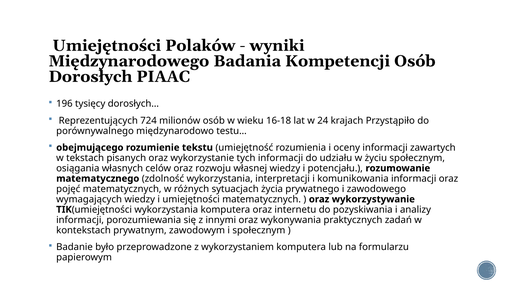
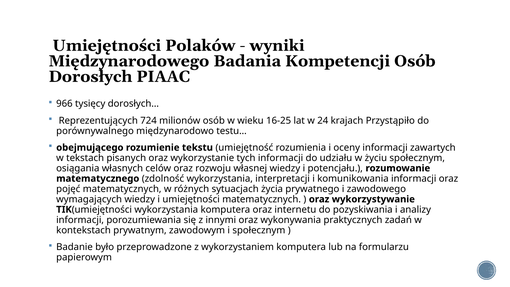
196: 196 -> 966
16-18: 16-18 -> 16-25
